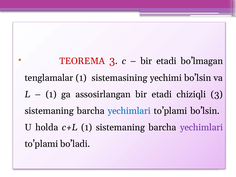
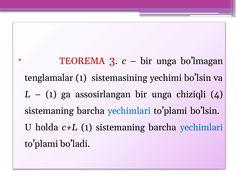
etadi at (166, 61): etadi -> unga
assosirlangan bir etadi: etadi -> unga
chiziqli 3: 3 -> 4
yechimlari at (201, 127) colour: purple -> blue
